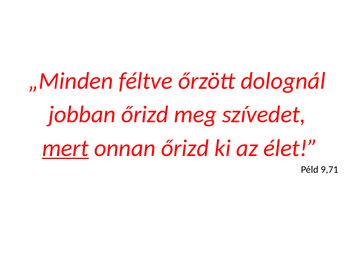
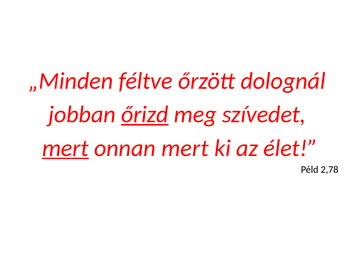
őrizd at (145, 114) underline: none -> present
onnan őrizd: őrizd -> mert
9,71: 9,71 -> 2,78
